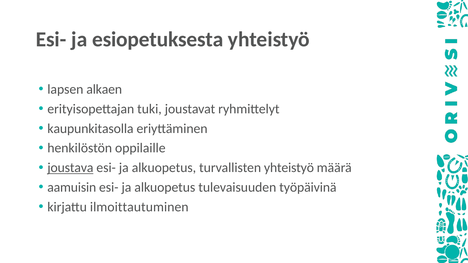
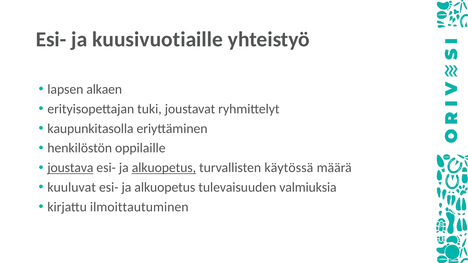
esiopetuksesta: esiopetuksesta -> kuusivuotiaille
alkuopetus at (164, 168) underline: none -> present
turvallisten yhteistyö: yhteistyö -> käytössä
aamuisin: aamuisin -> kuuluvat
työpäivinä: työpäivinä -> valmiuksia
